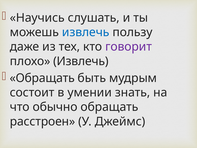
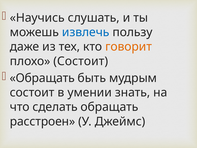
говорит colour: purple -> orange
плохо Извлечь: Извлечь -> Состоит
обычно: обычно -> сделать
